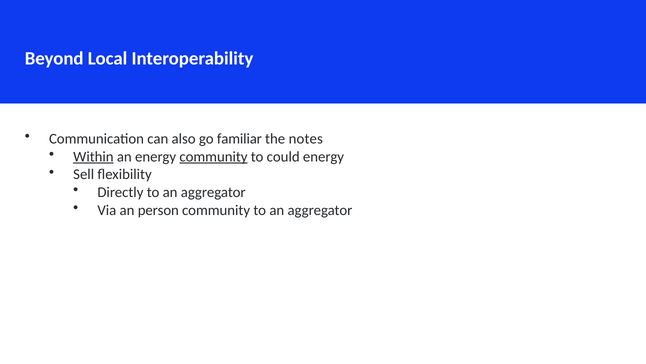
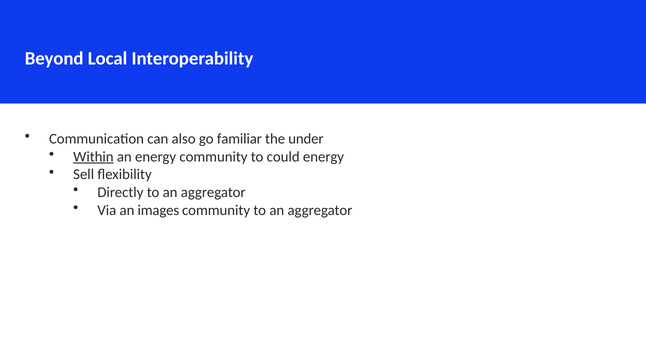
notes: notes -> under
community at (213, 157) underline: present -> none
person: person -> images
